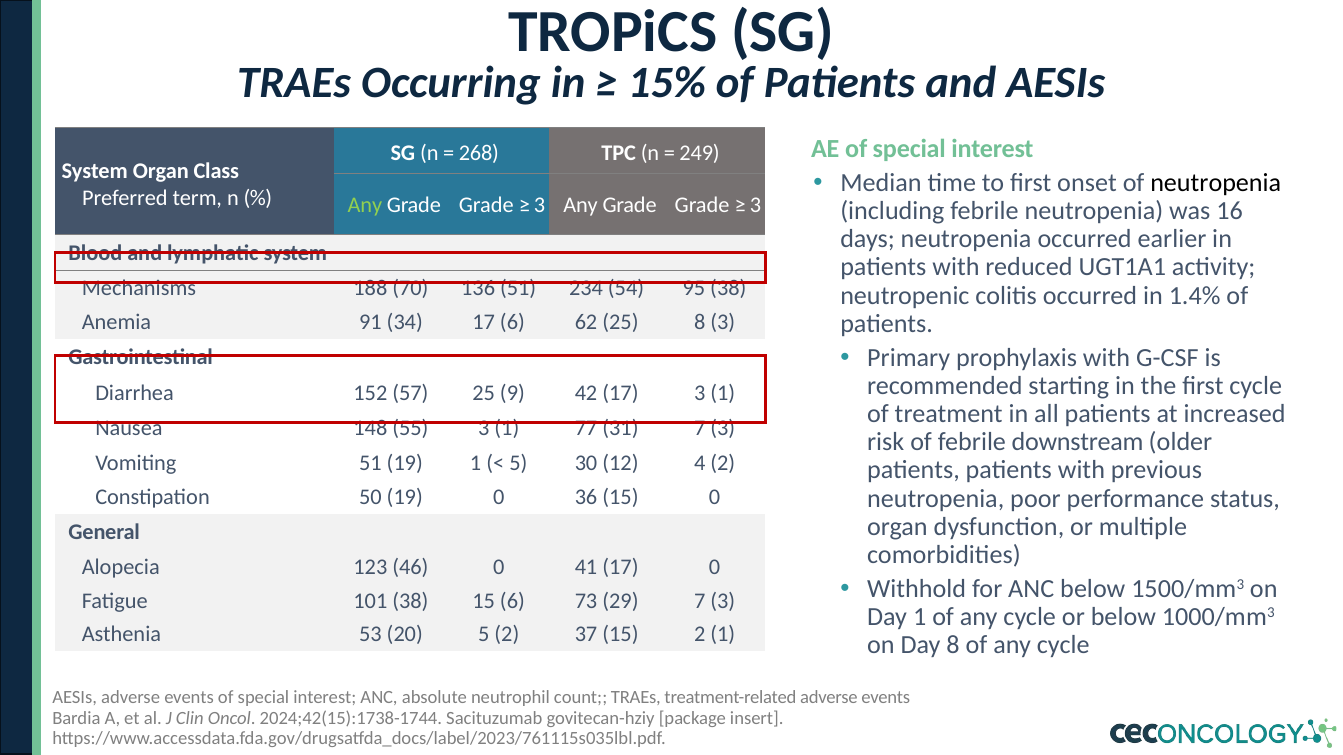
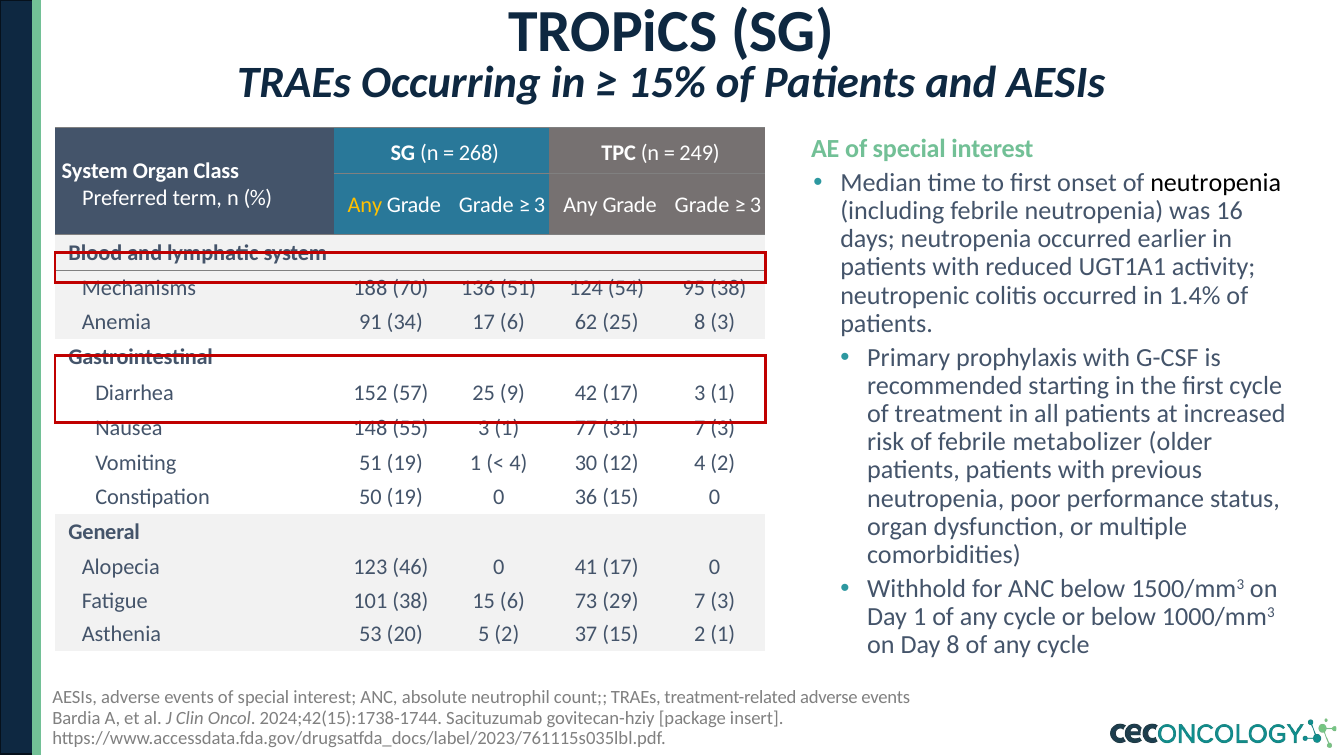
Any at (365, 205) colour: light green -> yellow
234: 234 -> 124
downstream: downstream -> metabolizer
5 at (518, 463): 5 -> 4
